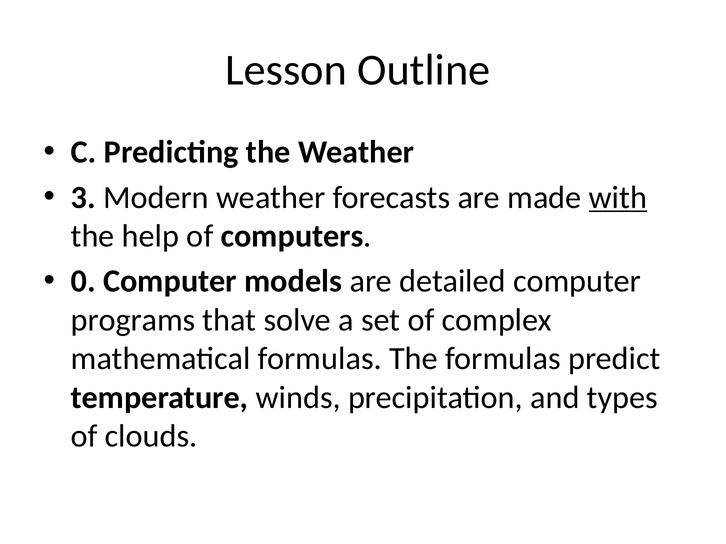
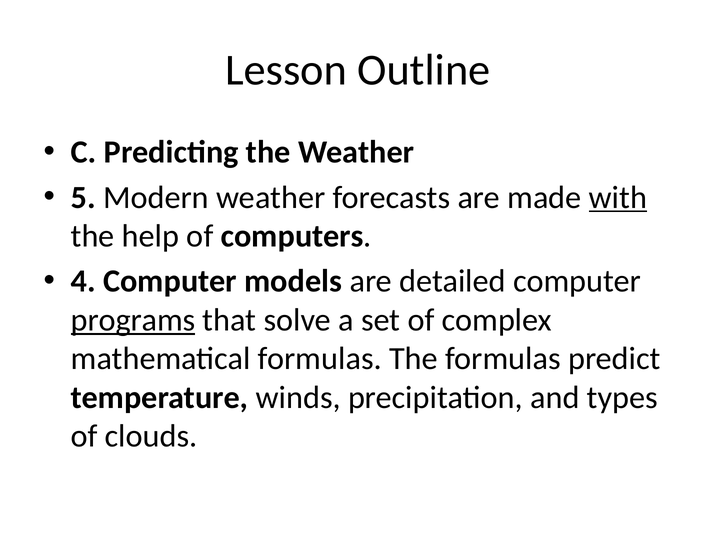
3: 3 -> 5
0: 0 -> 4
programs underline: none -> present
